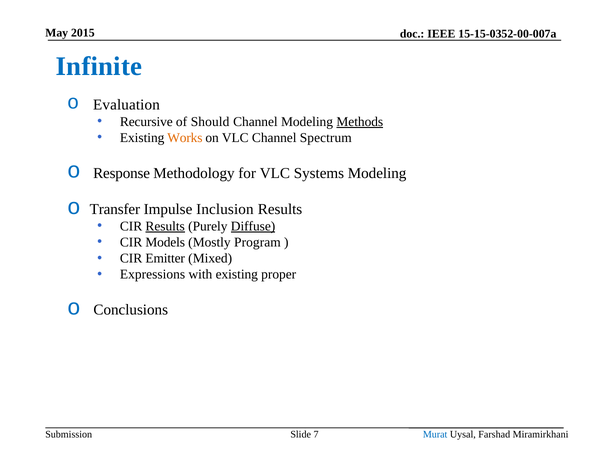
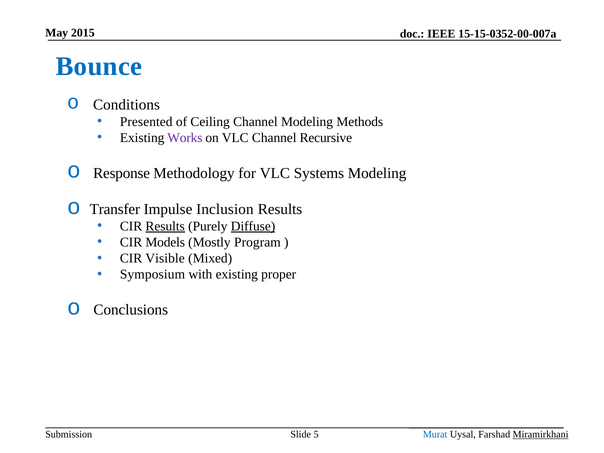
Infinite: Infinite -> Bounce
Evaluation: Evaluation -> Conditions
Recursive: Recursive -> Presented
Should: Should -> Ceiling
Methods underline: present -> none
Works colour: orange -> purple
Spectrum: Spectrum -> Recursive
Emitter: Emitter -> Visible
Expressions: Expressions -> Symposium
7: 7 -> 5
Miramirkhani underline: none -> present
